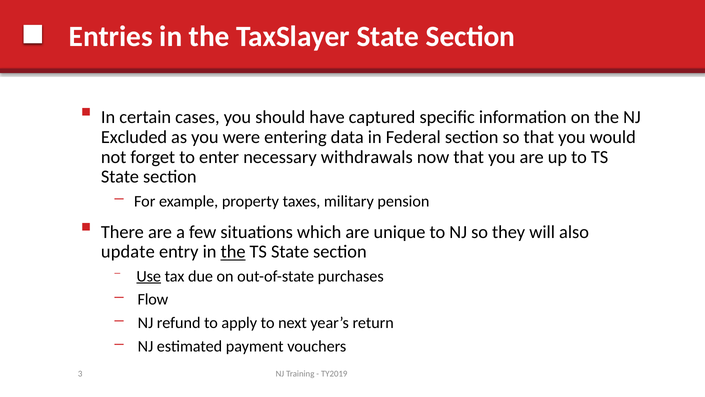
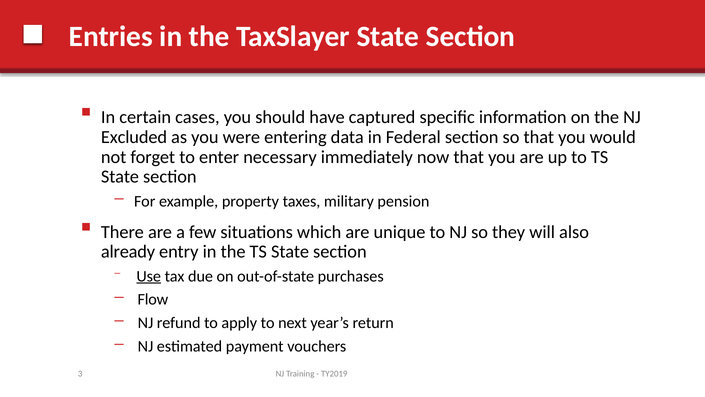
withdrawals: withdrawals -> immediately
update: update -> already
the at (233, 252) underline: present -> none
